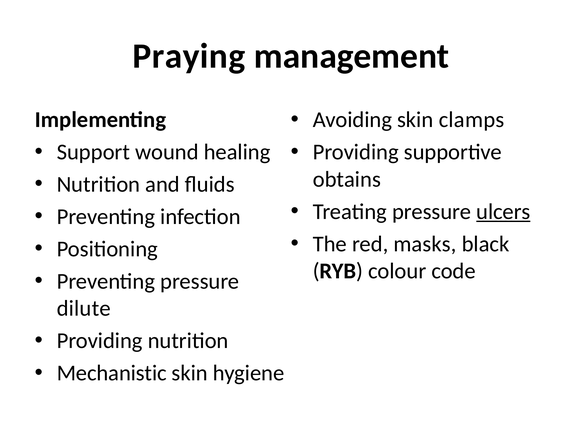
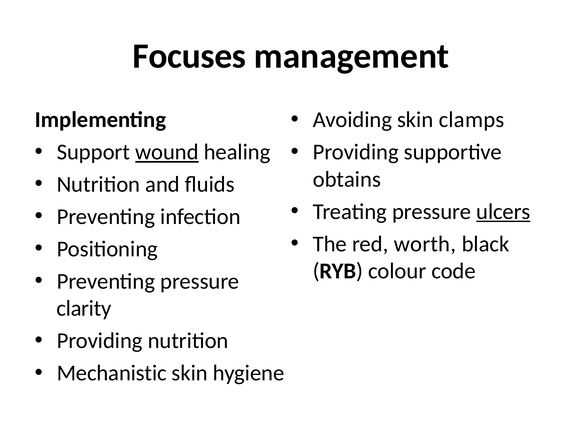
Praying: Praying -> Focuses
wound underline: none -> present
masks: masks -> worth
dilute: dilute -> clarity
